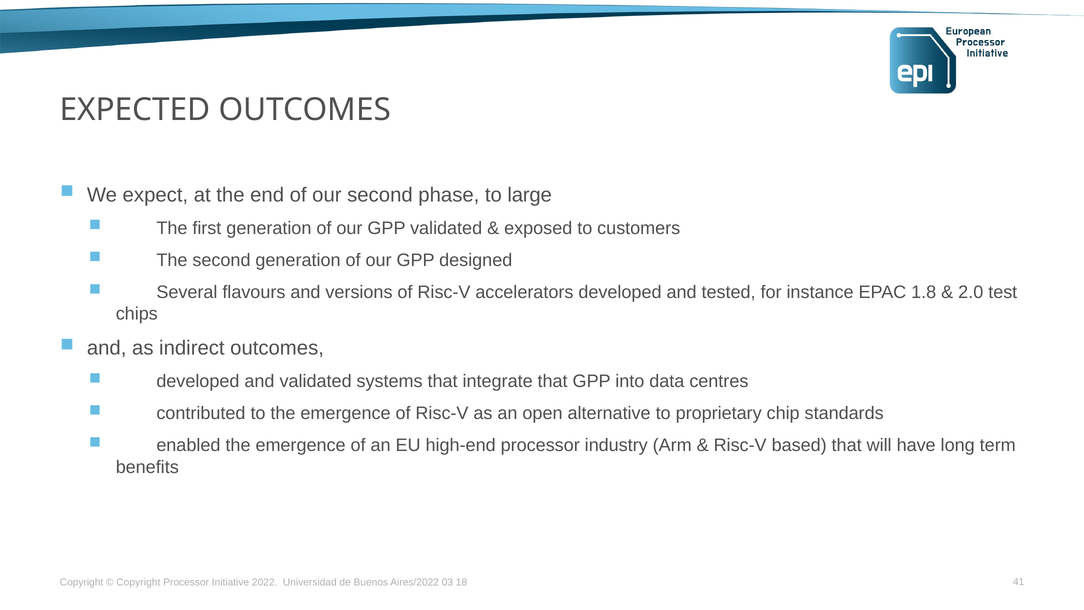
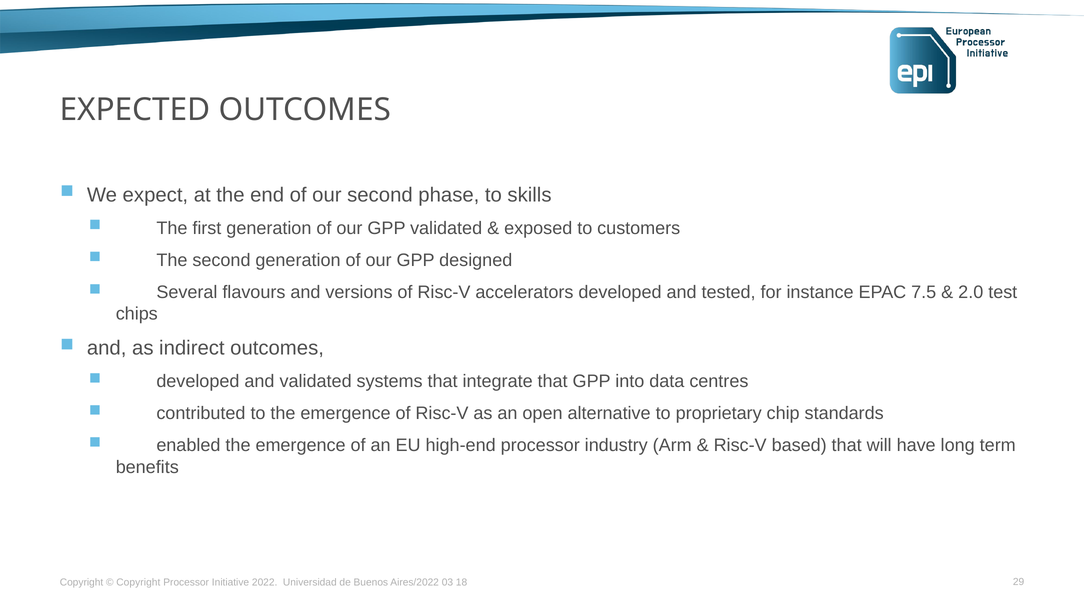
large: large -> skills
1.8: 1.8 -> 7.5
41: 41 -> 29
